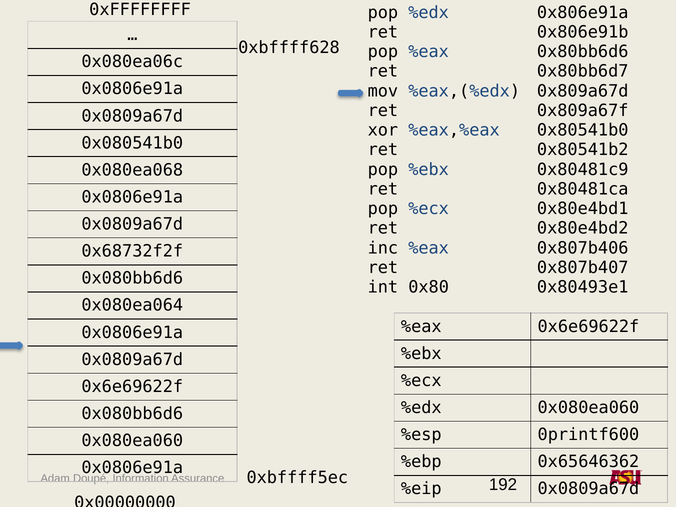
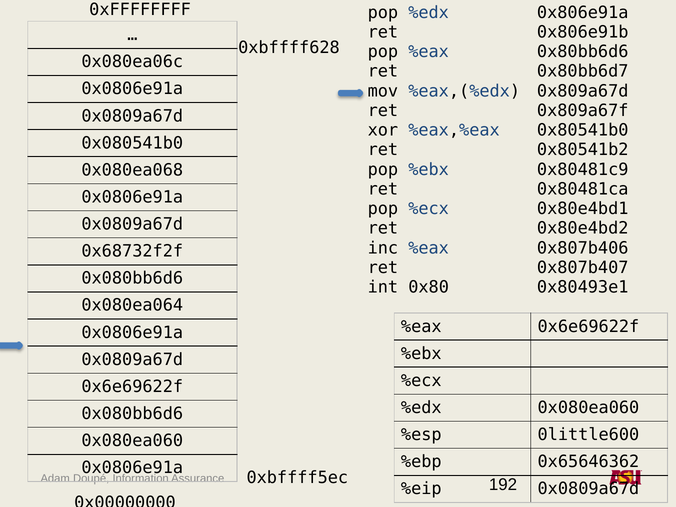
0printf600: 0printf600 -> 0little600
